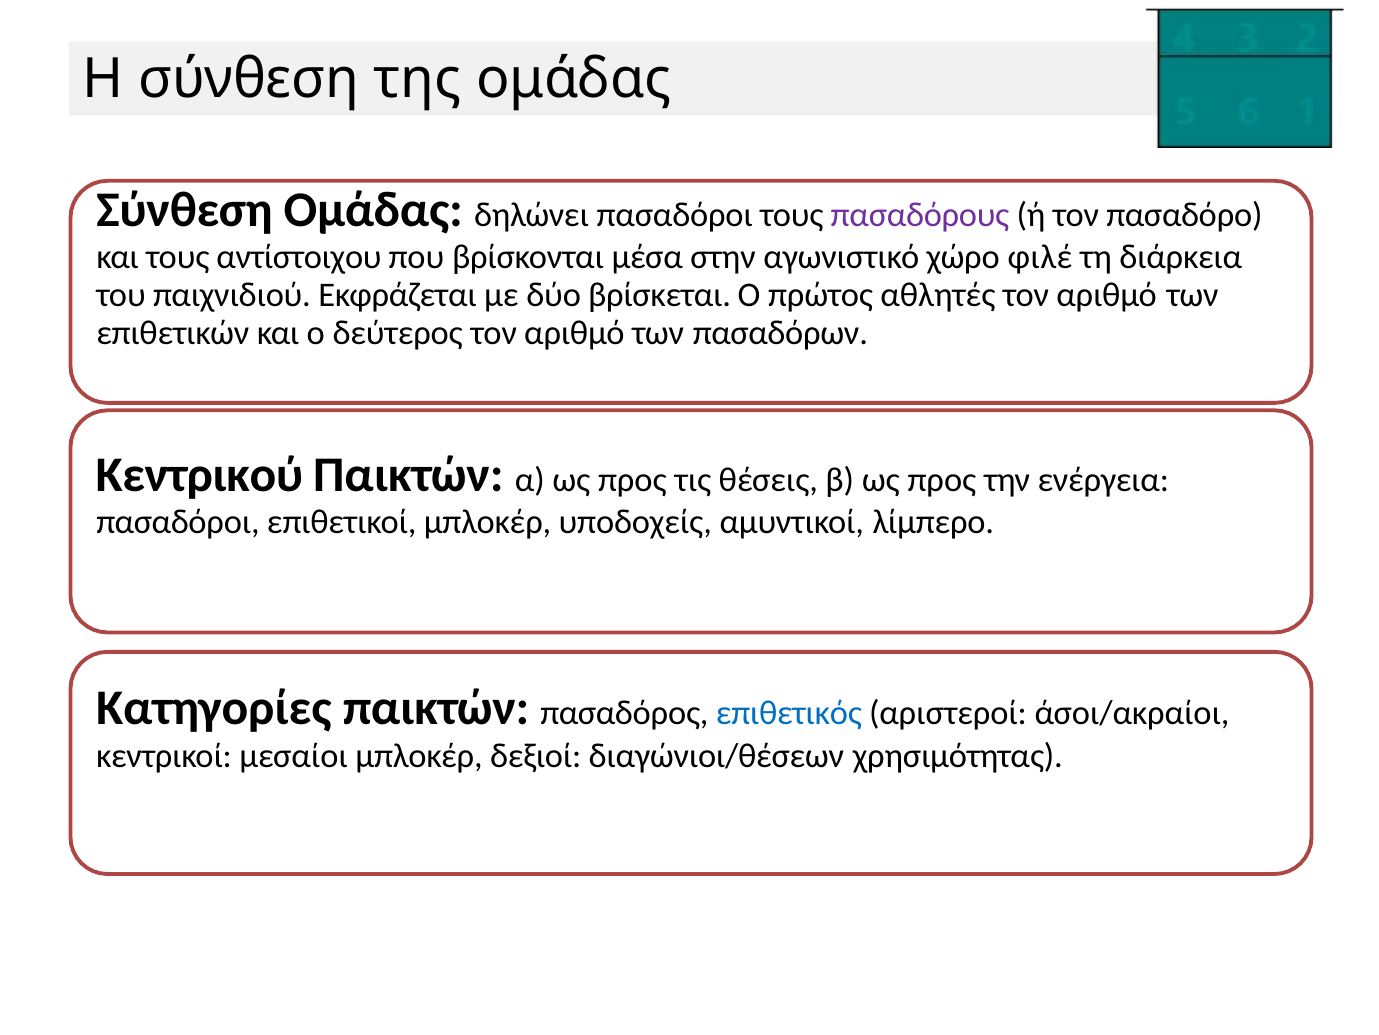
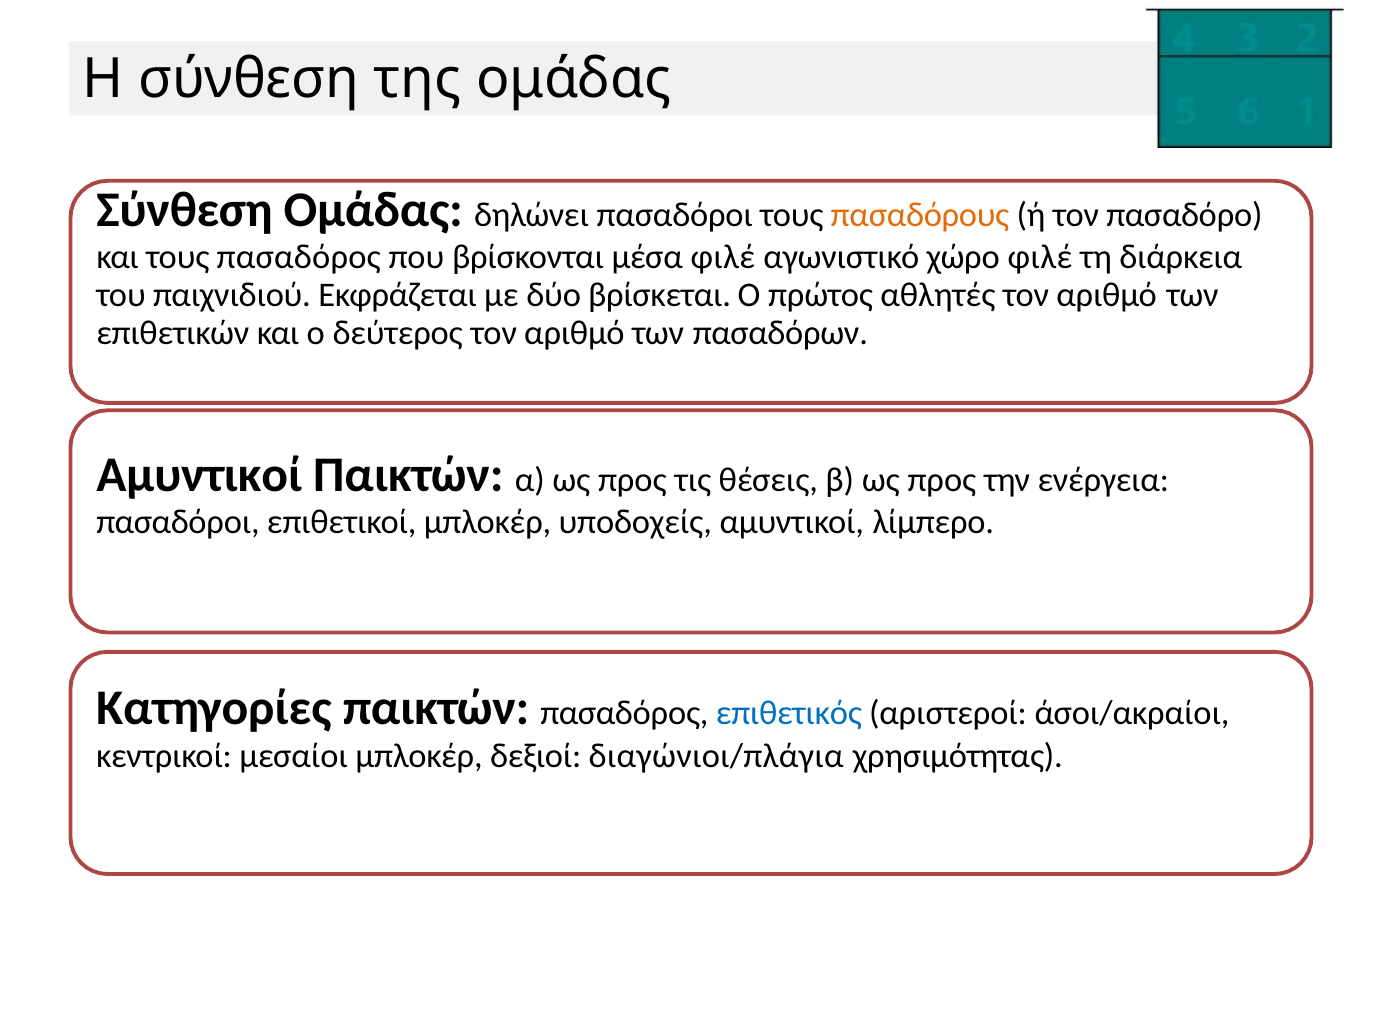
πασαδόρους colour: purple -> orange
τους αντίστοιχου: αντίστοιχου -> πασαδόρος
μέσα στην: στην -> φιλέ
Κεντρικού at (199, 474): Κεντρικού -> Αμυντικοί
διαγώνιοι/θέσεων: διαγώνιοι/θέσεων -> διαγώνιοι/πλάγια
